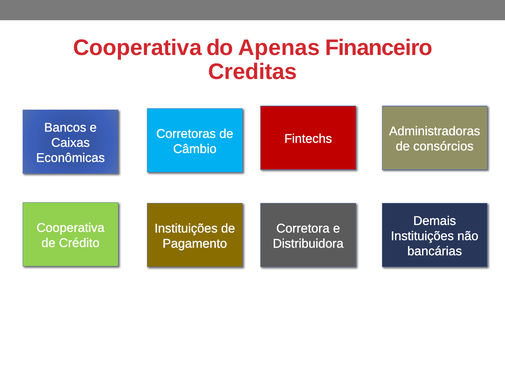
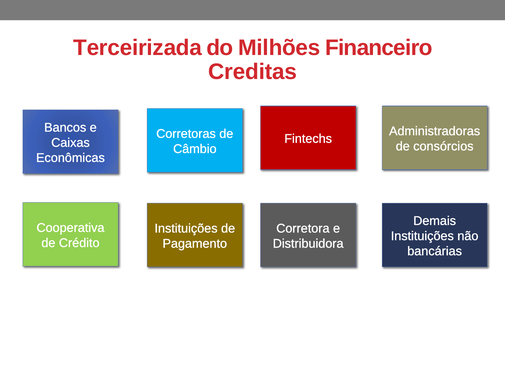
Cooperativa at (138, 48): Cooperativa -> Terceirizada
Apenas: Apenas -> Milhões
